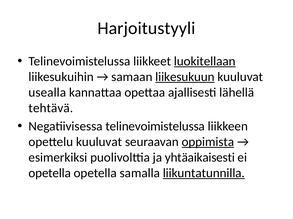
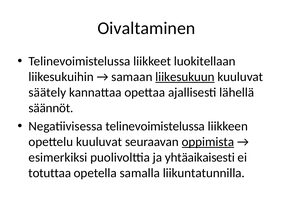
Harjoitustyyli: Harjoitustyyli -> Oivaltaminen
luokitellaan underline: present -> none
usealla: usealla -> säätely
tehtävä: tehtävä -> säännöt
opetella at (50, 174): opetella -> totuttaa
liikuntatunnilla underline: present -> none
